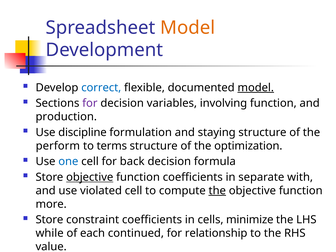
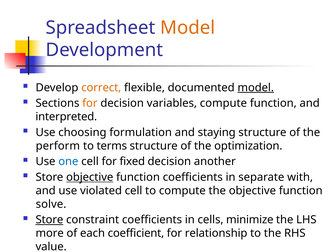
correct colour: blue -> orange
for at (90, 103) colour: purple -> orange
variables involving: involving -> compute
production: production -> interpreted
discipline: discipline -> choosing
back: back -> fixed
formula: formula -> another
the at (217, 191) underline: present -> none
more: more -> solve
Store at (49, 220) underline: none -> present
while: while -> more
continued: continued -> coefficient
